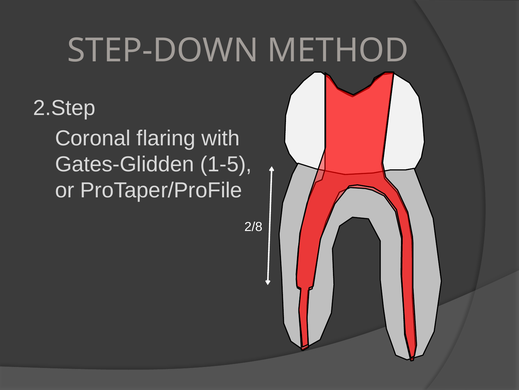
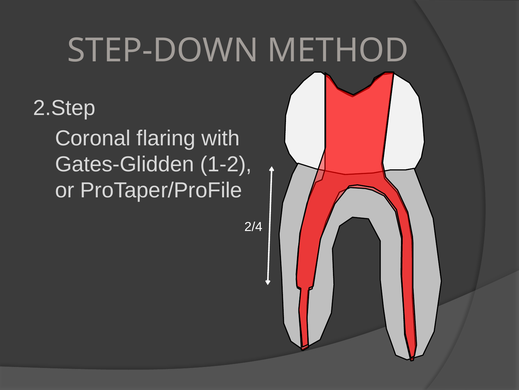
1-5: 1-5 -> 1-2
2/8: 2/8 -> 2/4
